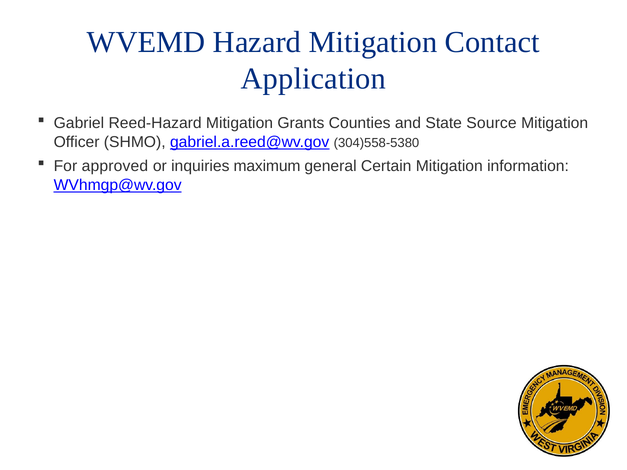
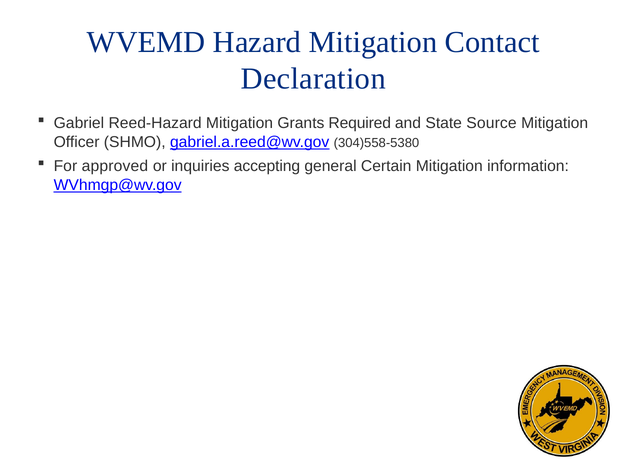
Application: Application -> Declaration
Counties: Counties -> Required
maximum: maximum -> accepting
